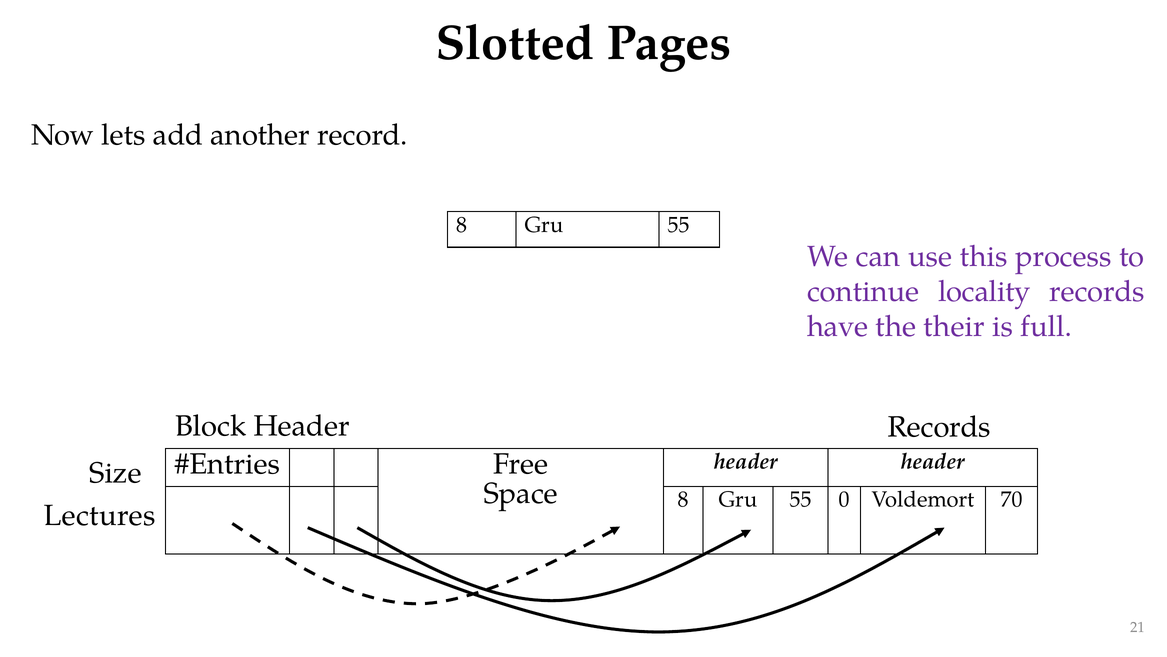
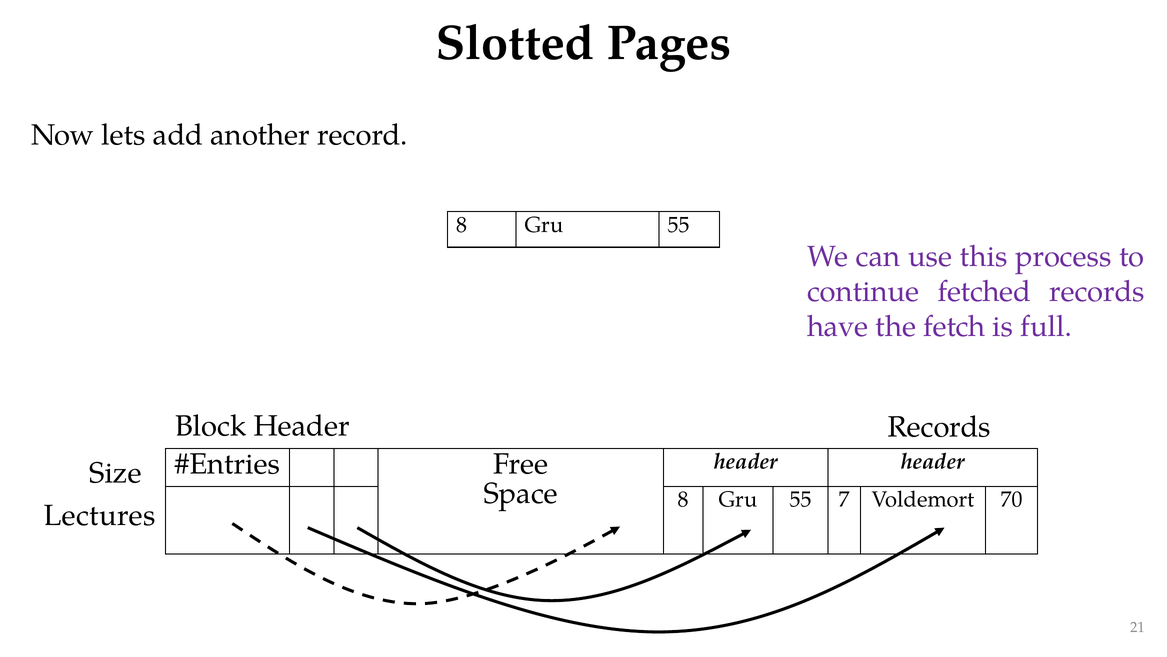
locality: locality -> fetched
their: their -> fetch
0: 0 -> 7
